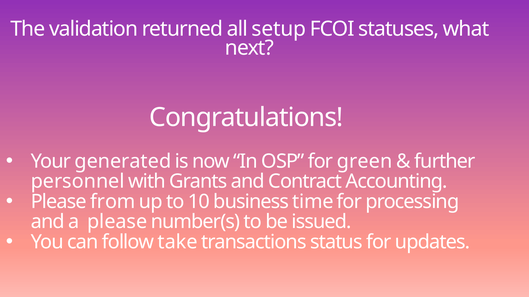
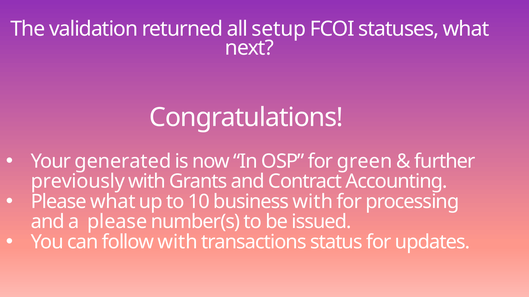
personnel: personnel -> previously
Please from: from -> what
business time: time -> with
follow take: take -> with
